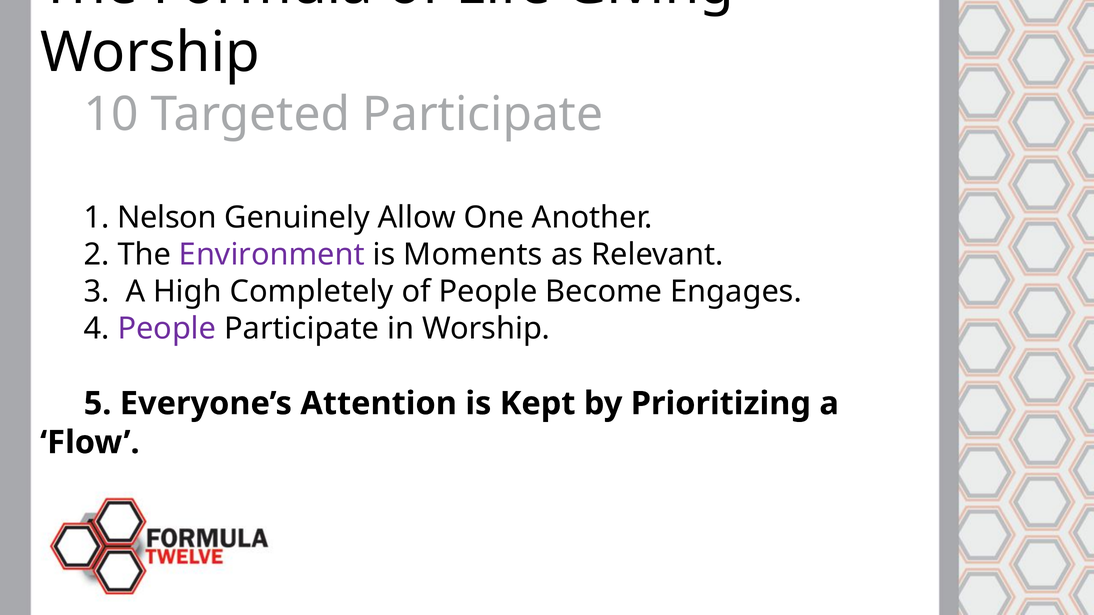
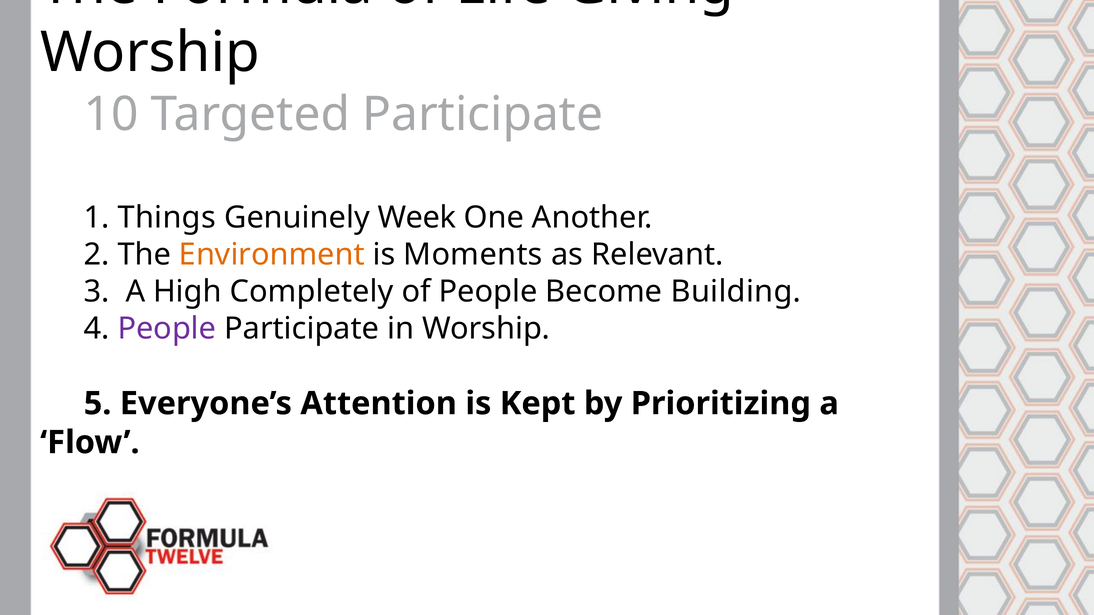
Nelson: Nelson -> Things
Allow: Allow -> Week
Environment colour: purple -> orange
Engages: Engages -> Building
